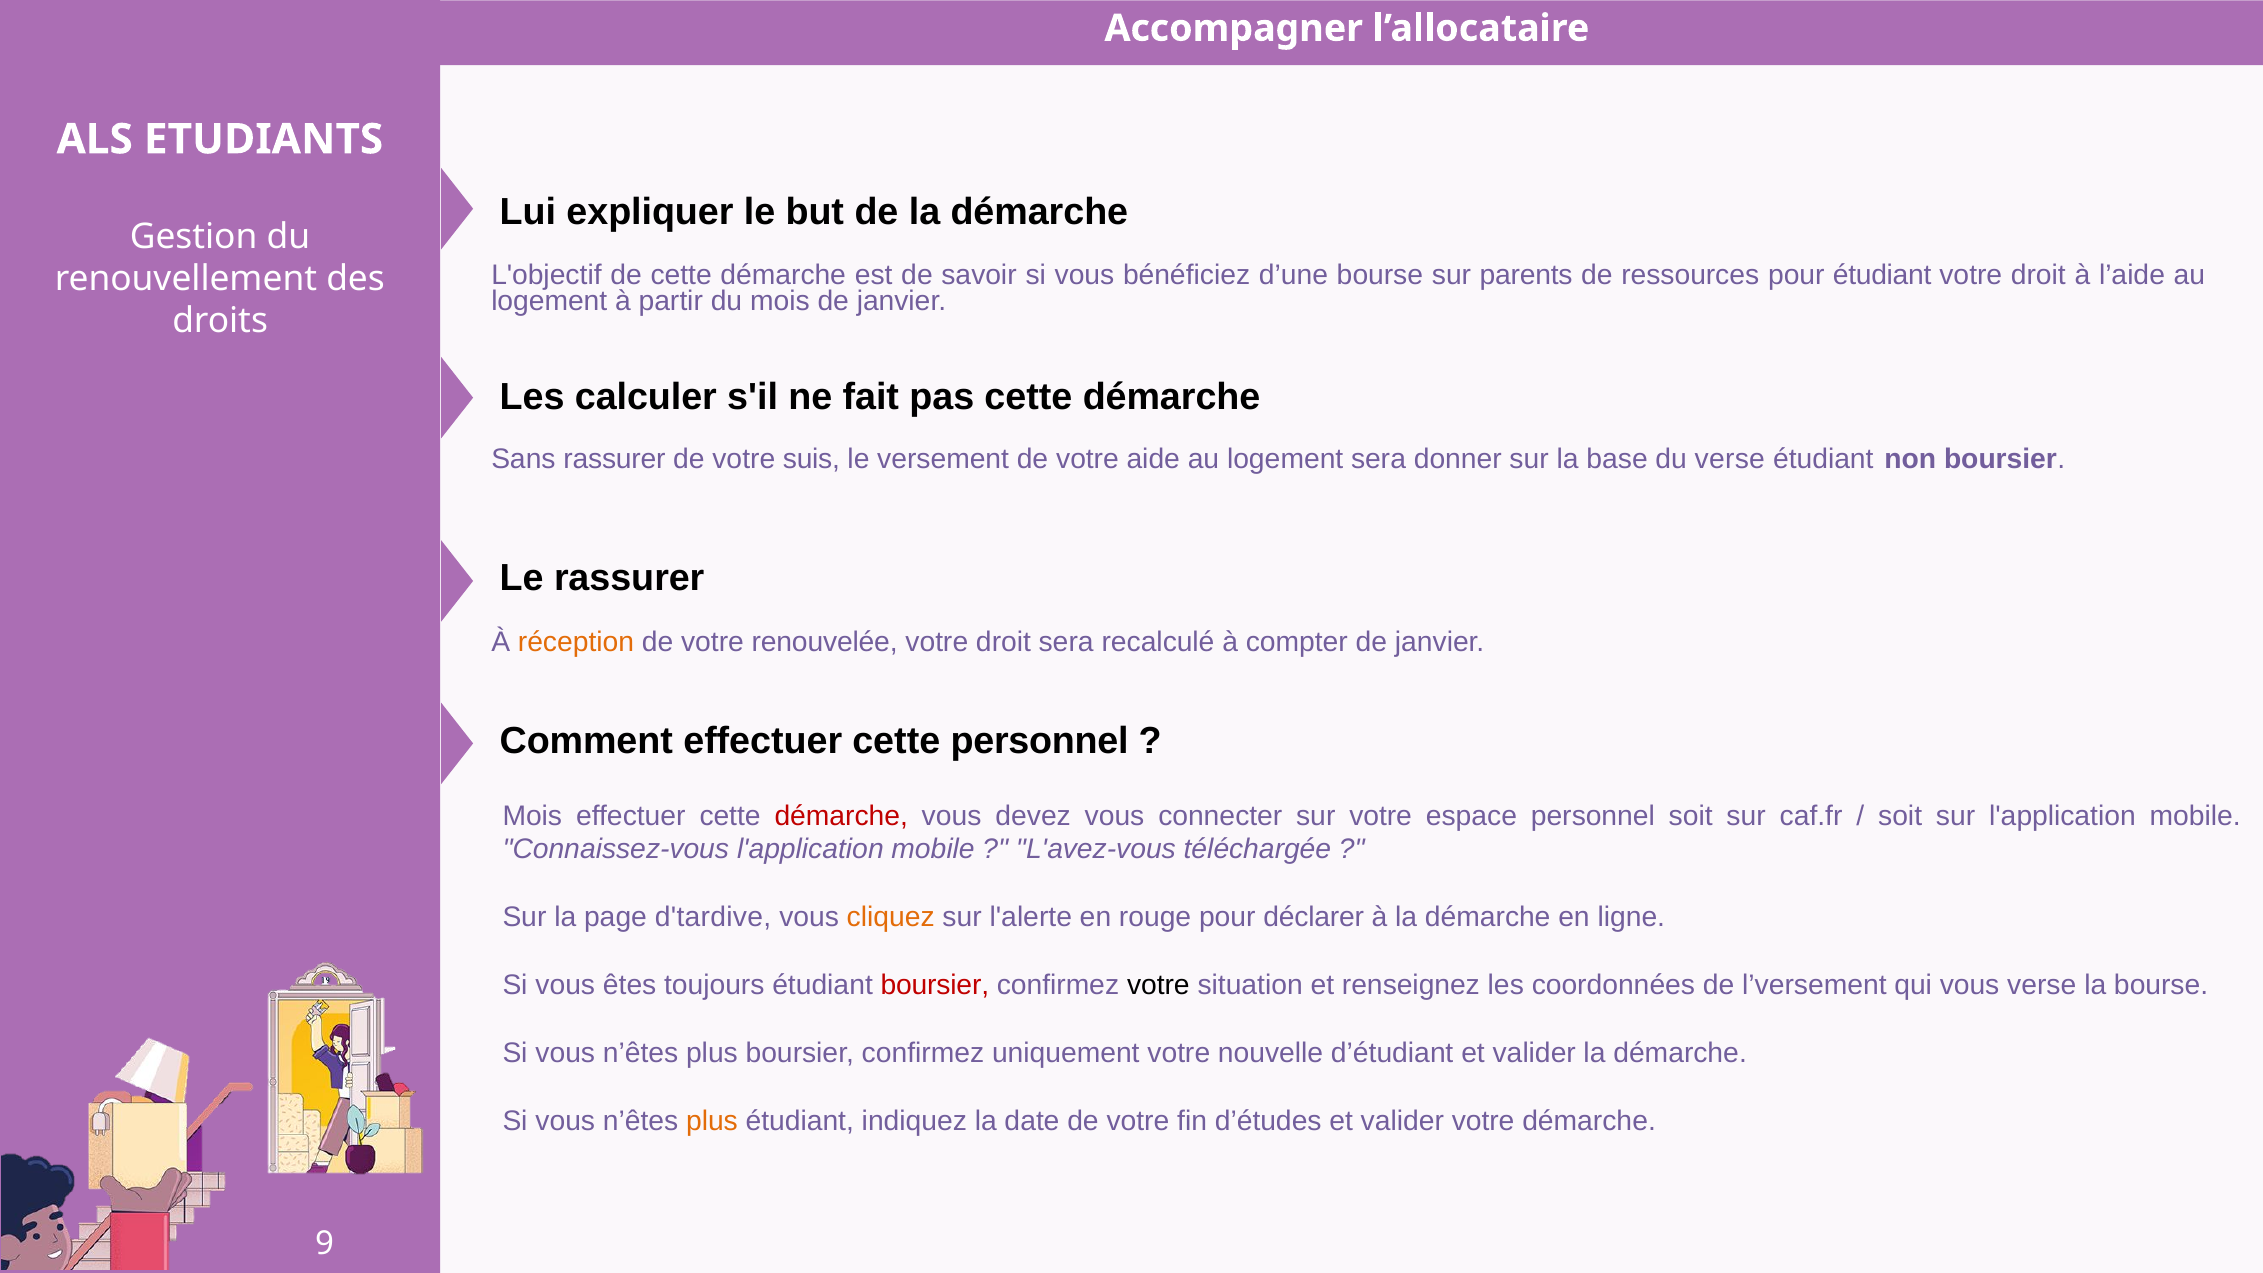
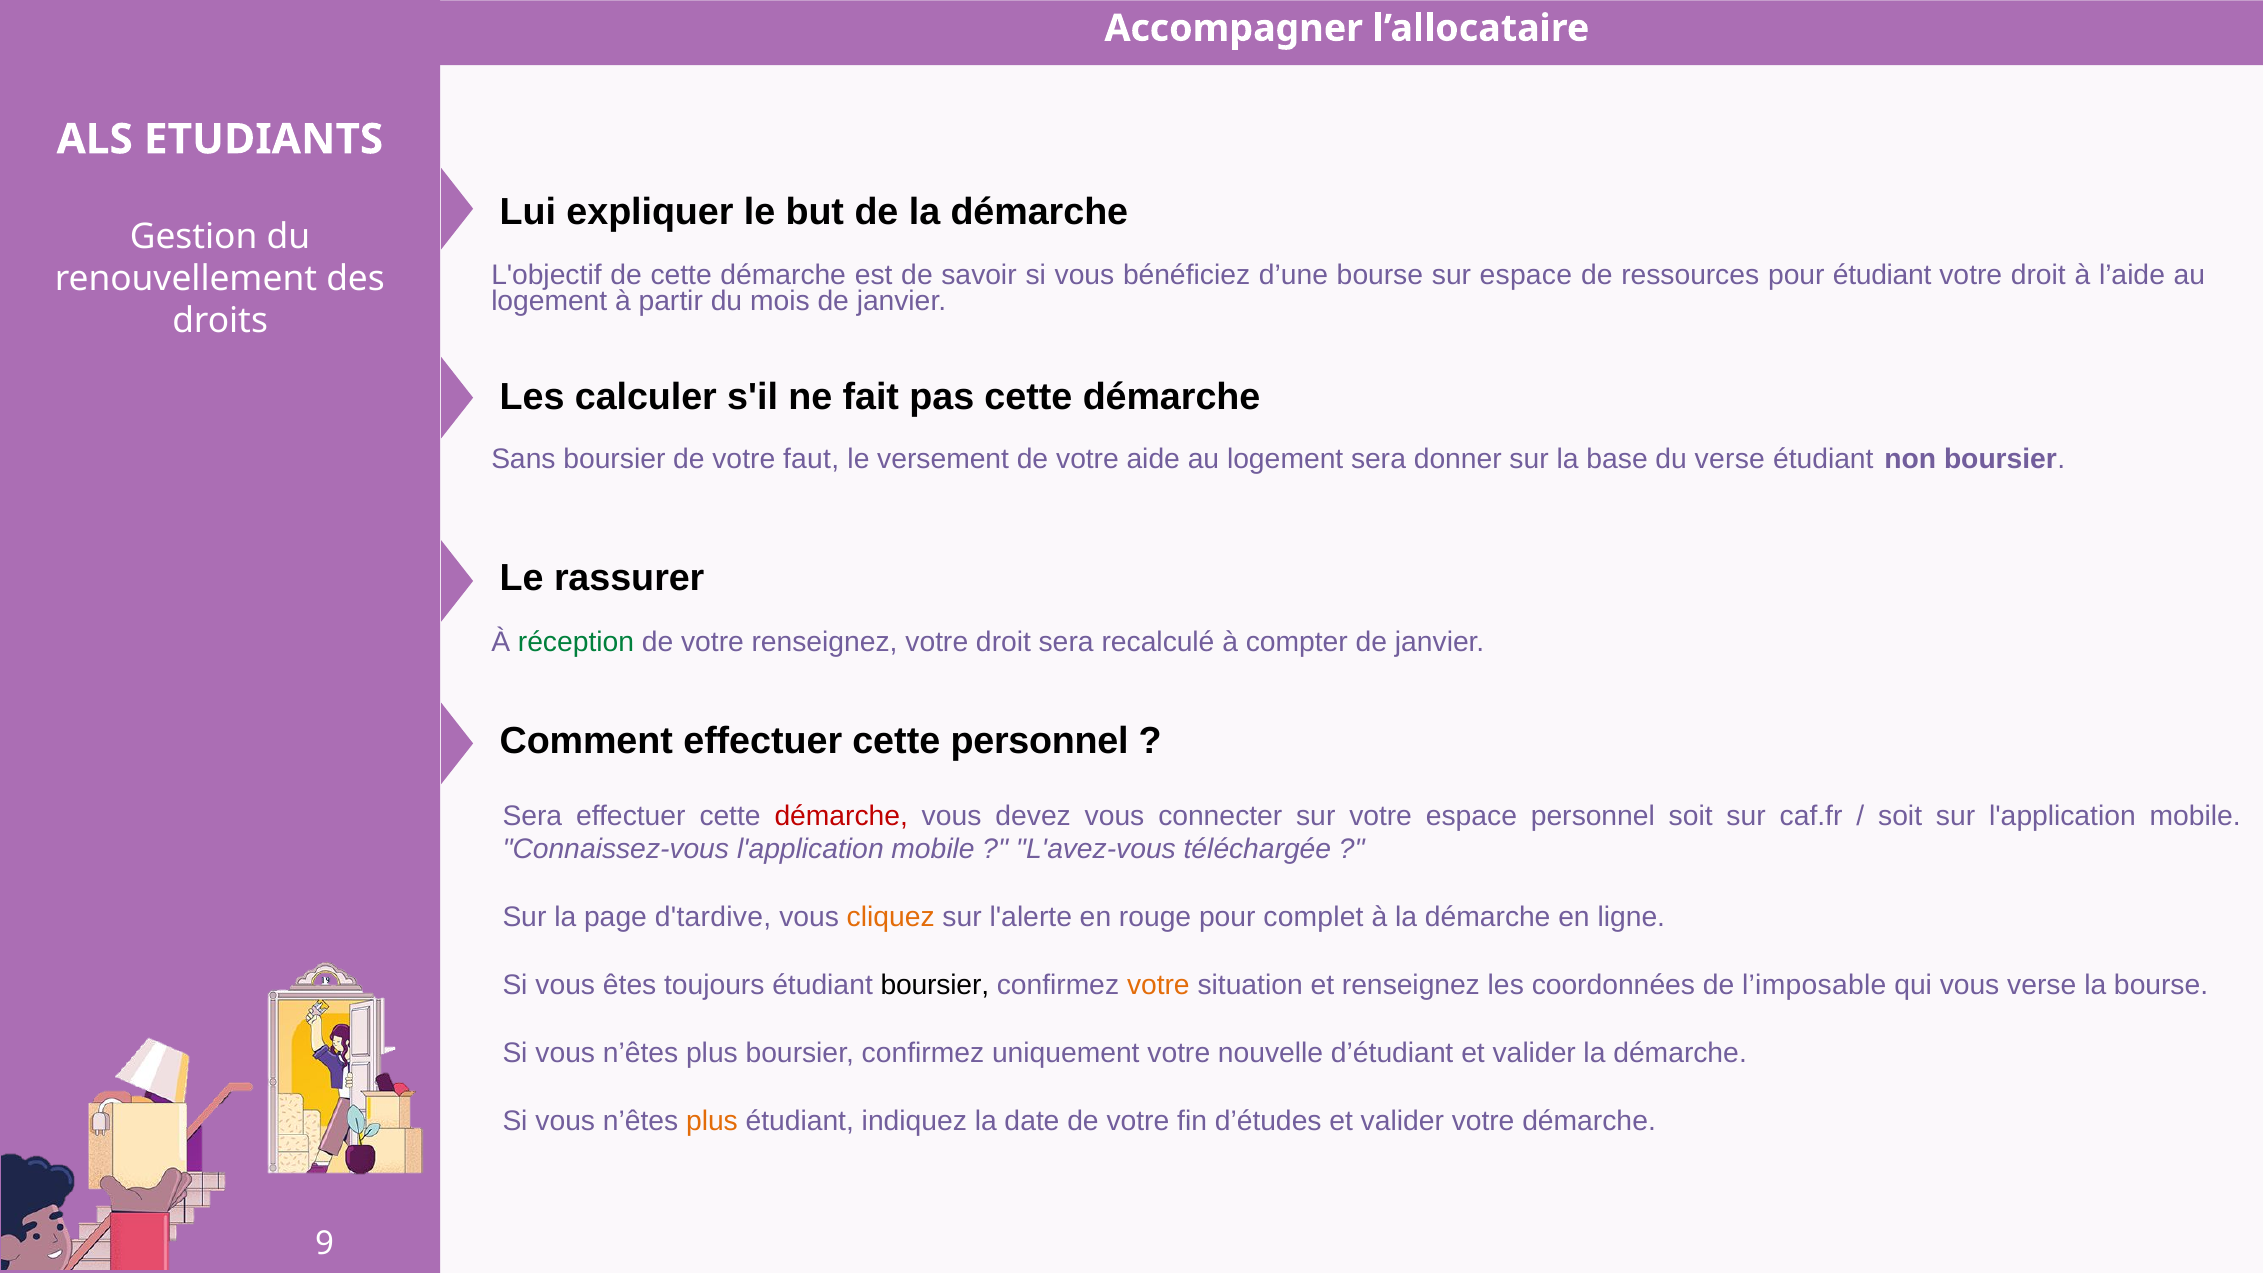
sur parents: parents -> espace
Sans rassurer: rassurer -> boursier
suis: suis -> faut
réception colour: orange -> green
votre renouvelée: renouvelée -> renseignez
Mois at (532, 816): Mois -> Sera
déclarer: déclarer -> complet
boursier at (935, 985) colour: red -> black
votre at (1158, 985) colour: black -> orange
l’versement: l’versement -> l’imposable
